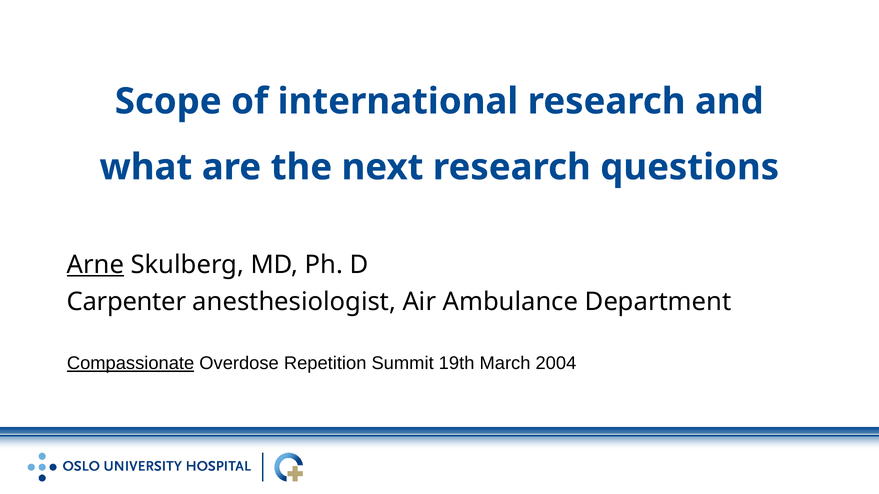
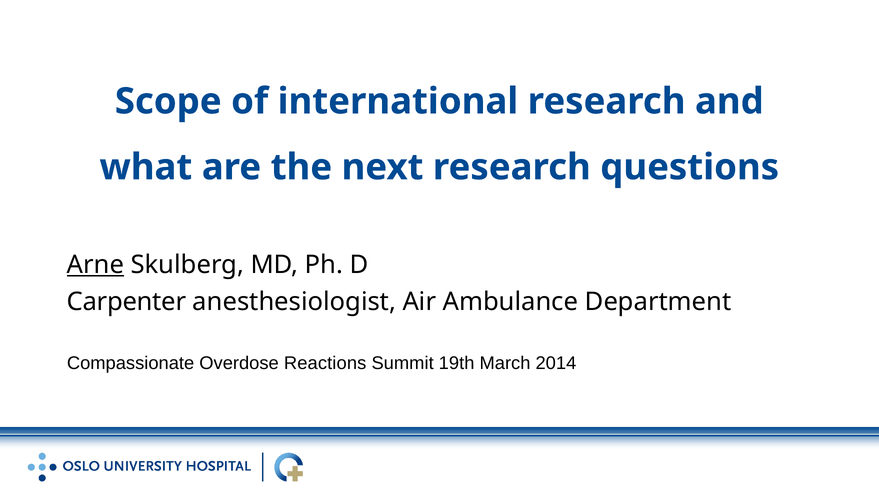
Compassionate underline: present -> none
Repetition: Repetition -> Reactions
2004: 2004 -> 2014
